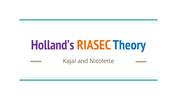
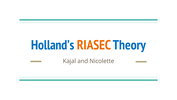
Holland’s colour: purple -> blue
